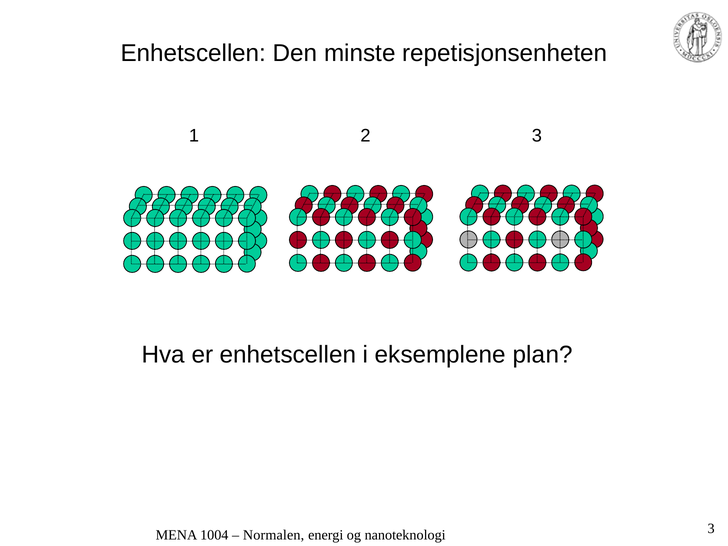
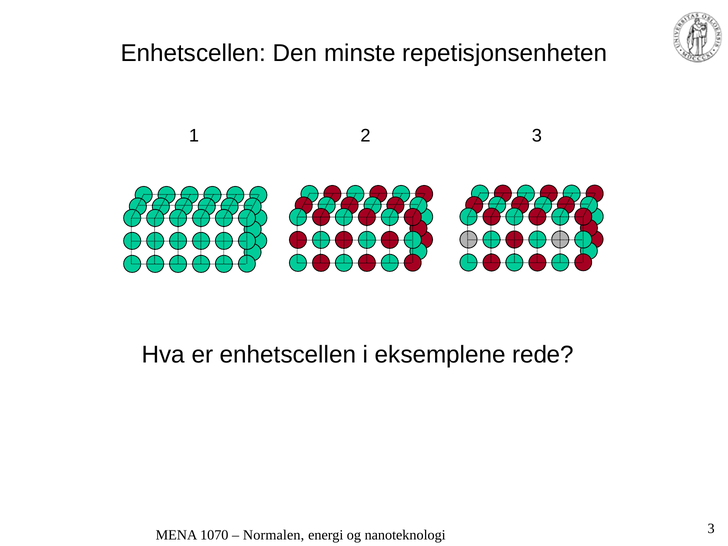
plan: plan -> rede
1004: 1004 -> 1070
